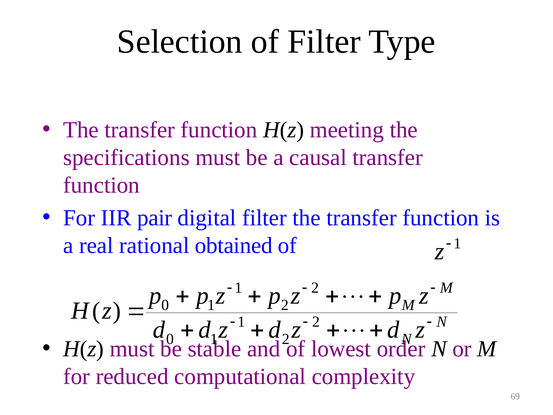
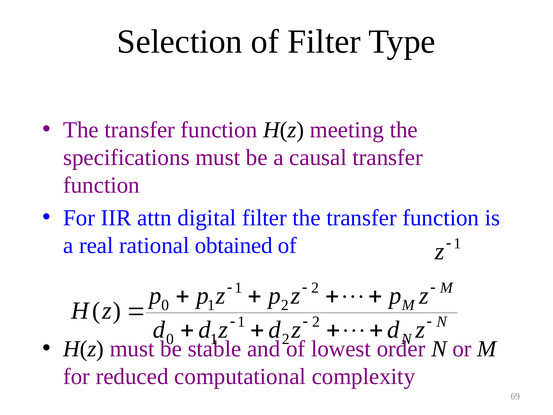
pair: pair -> attn
